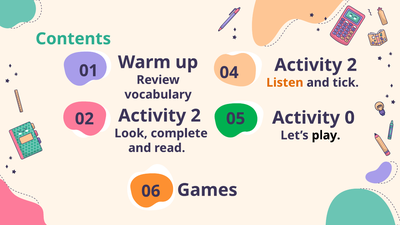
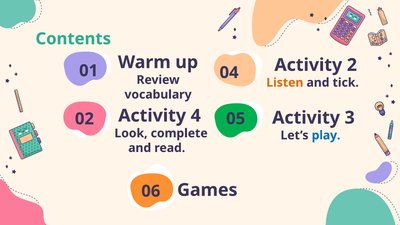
2 at (196, 116): 2 -> 4
0: 0 -> 3
play colour: black -> blue
